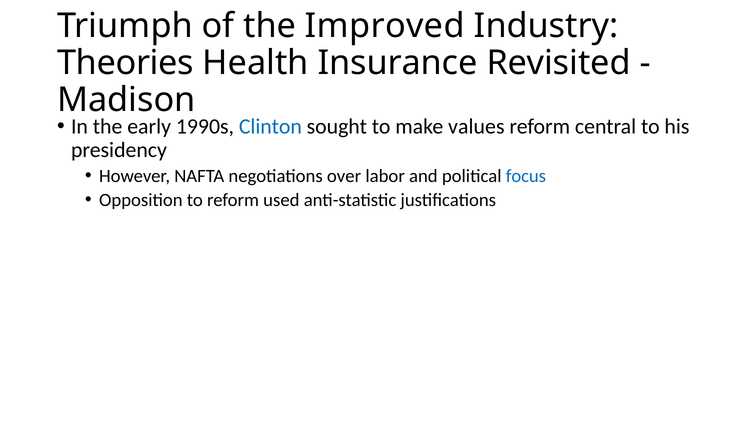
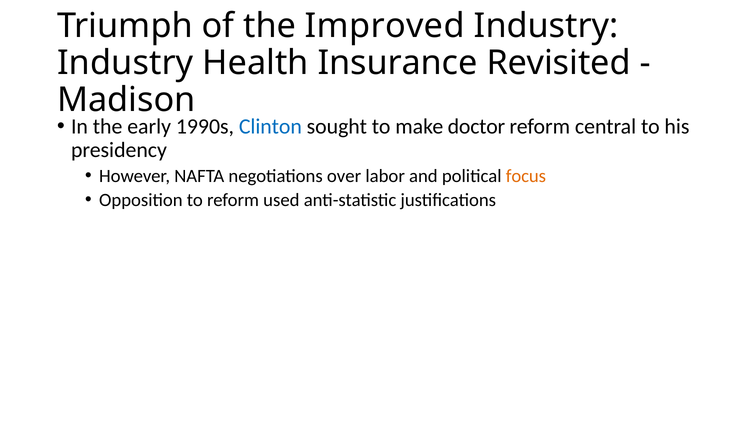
Theories at (125, 63): Theories -> Industry
values: values -> doctor
focus colour: blue -> orange
